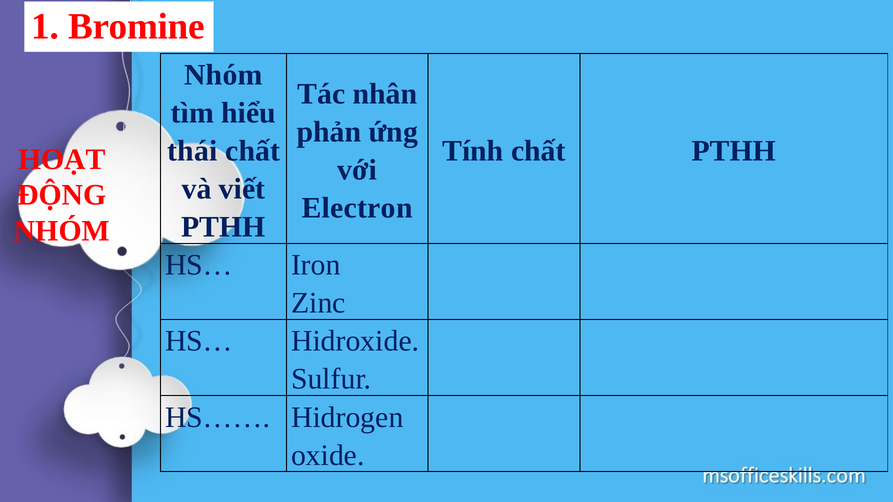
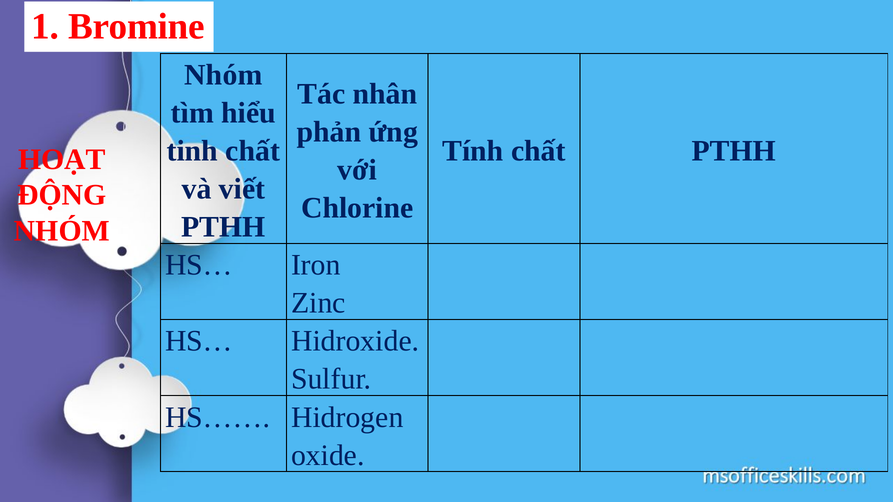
thái: thái -> tinh
Electron: Electron -> Chlorine
